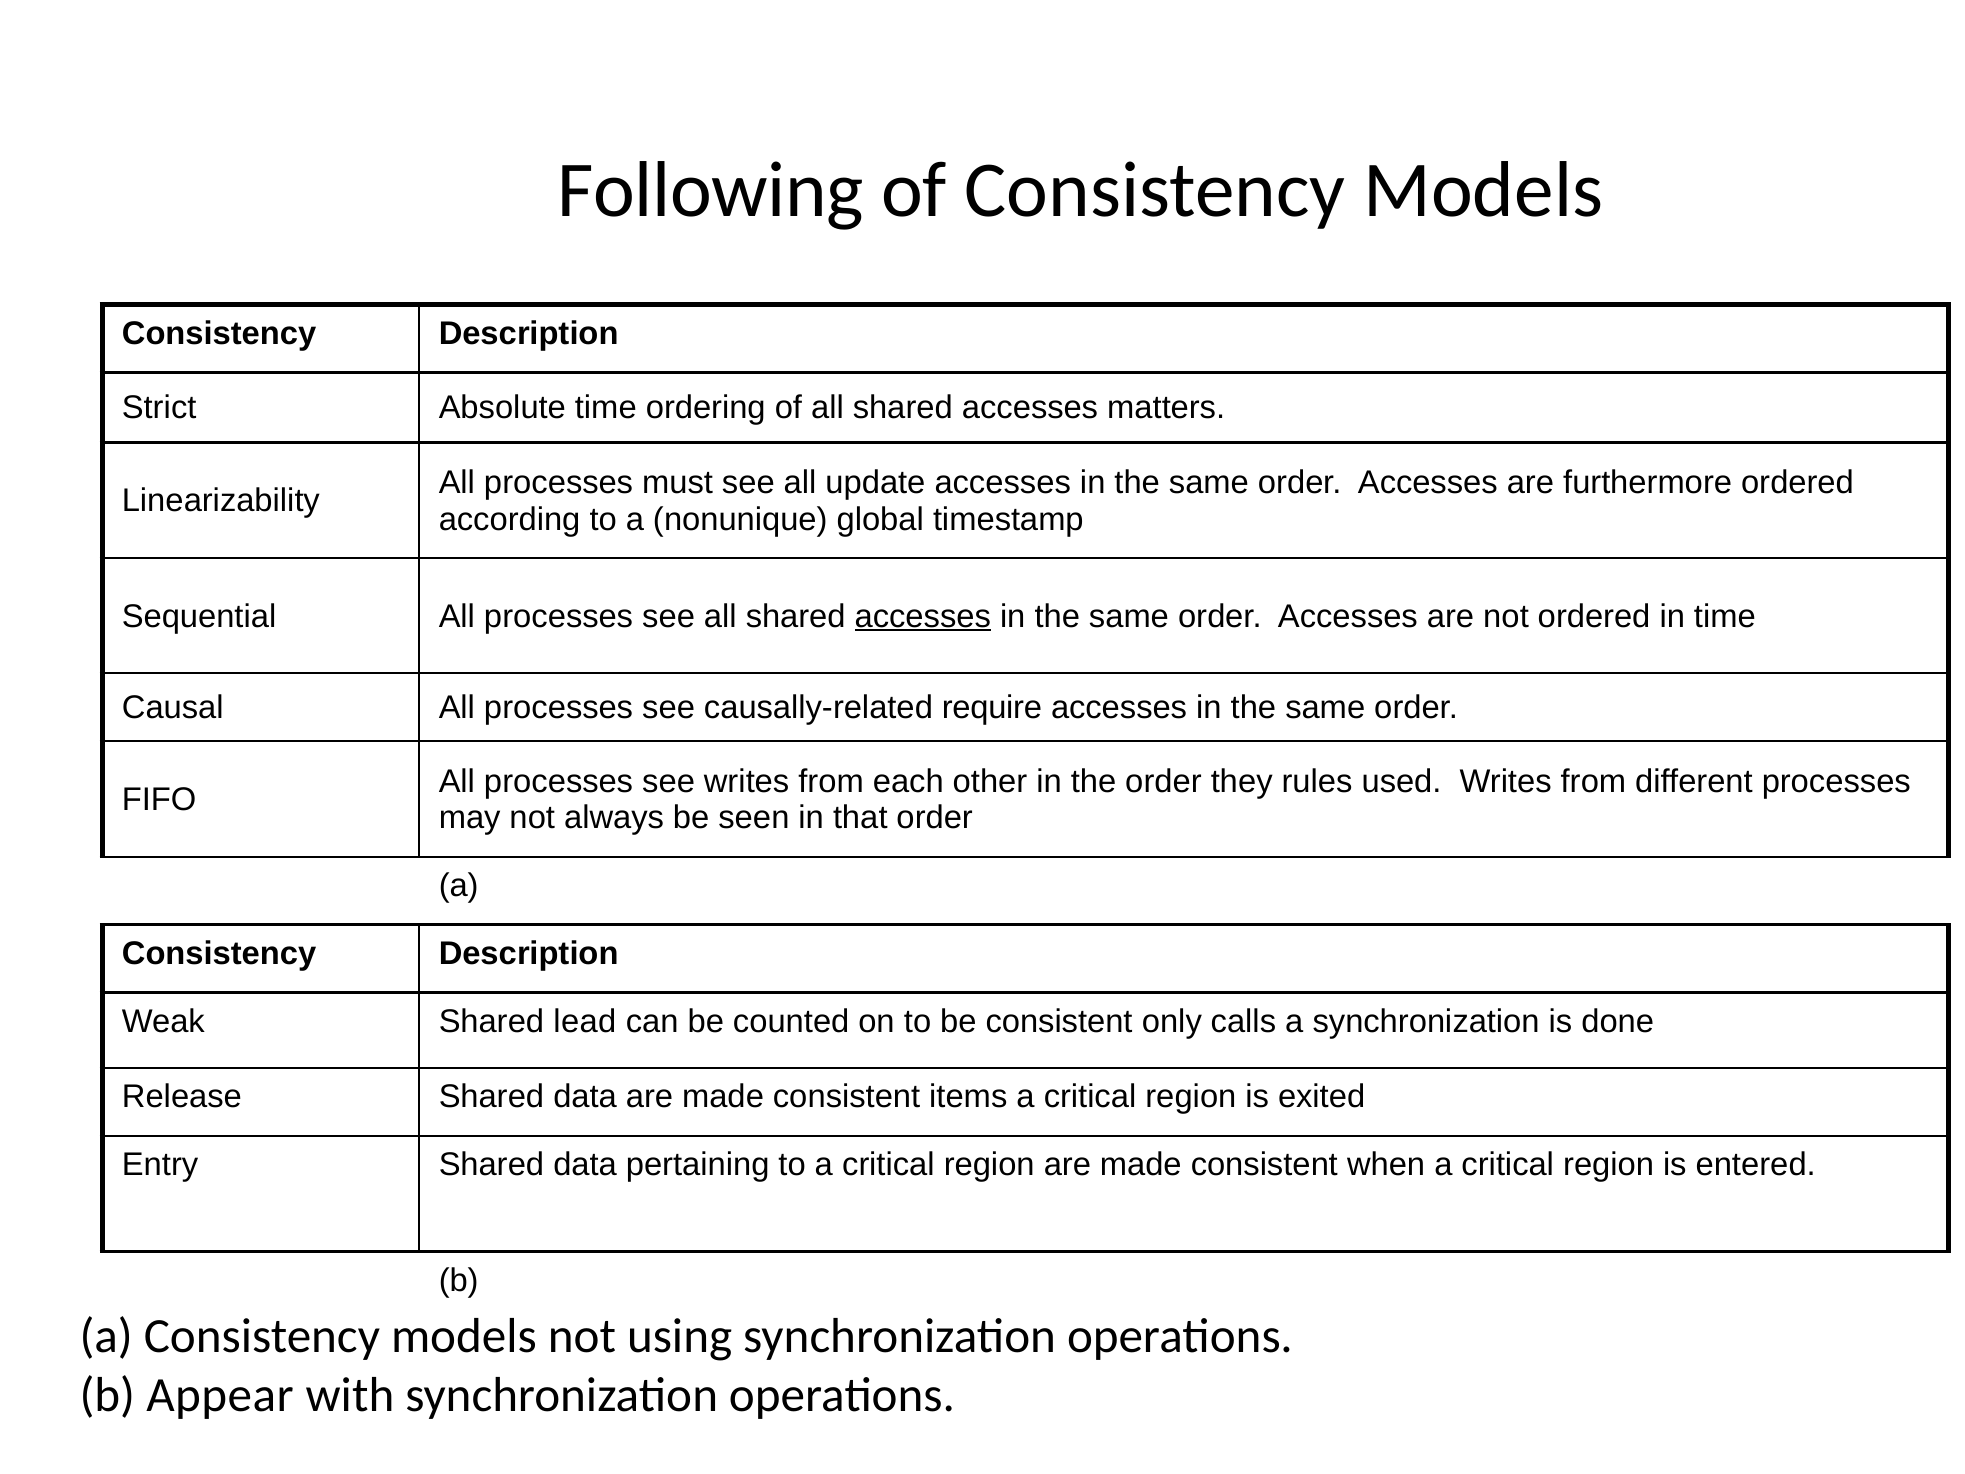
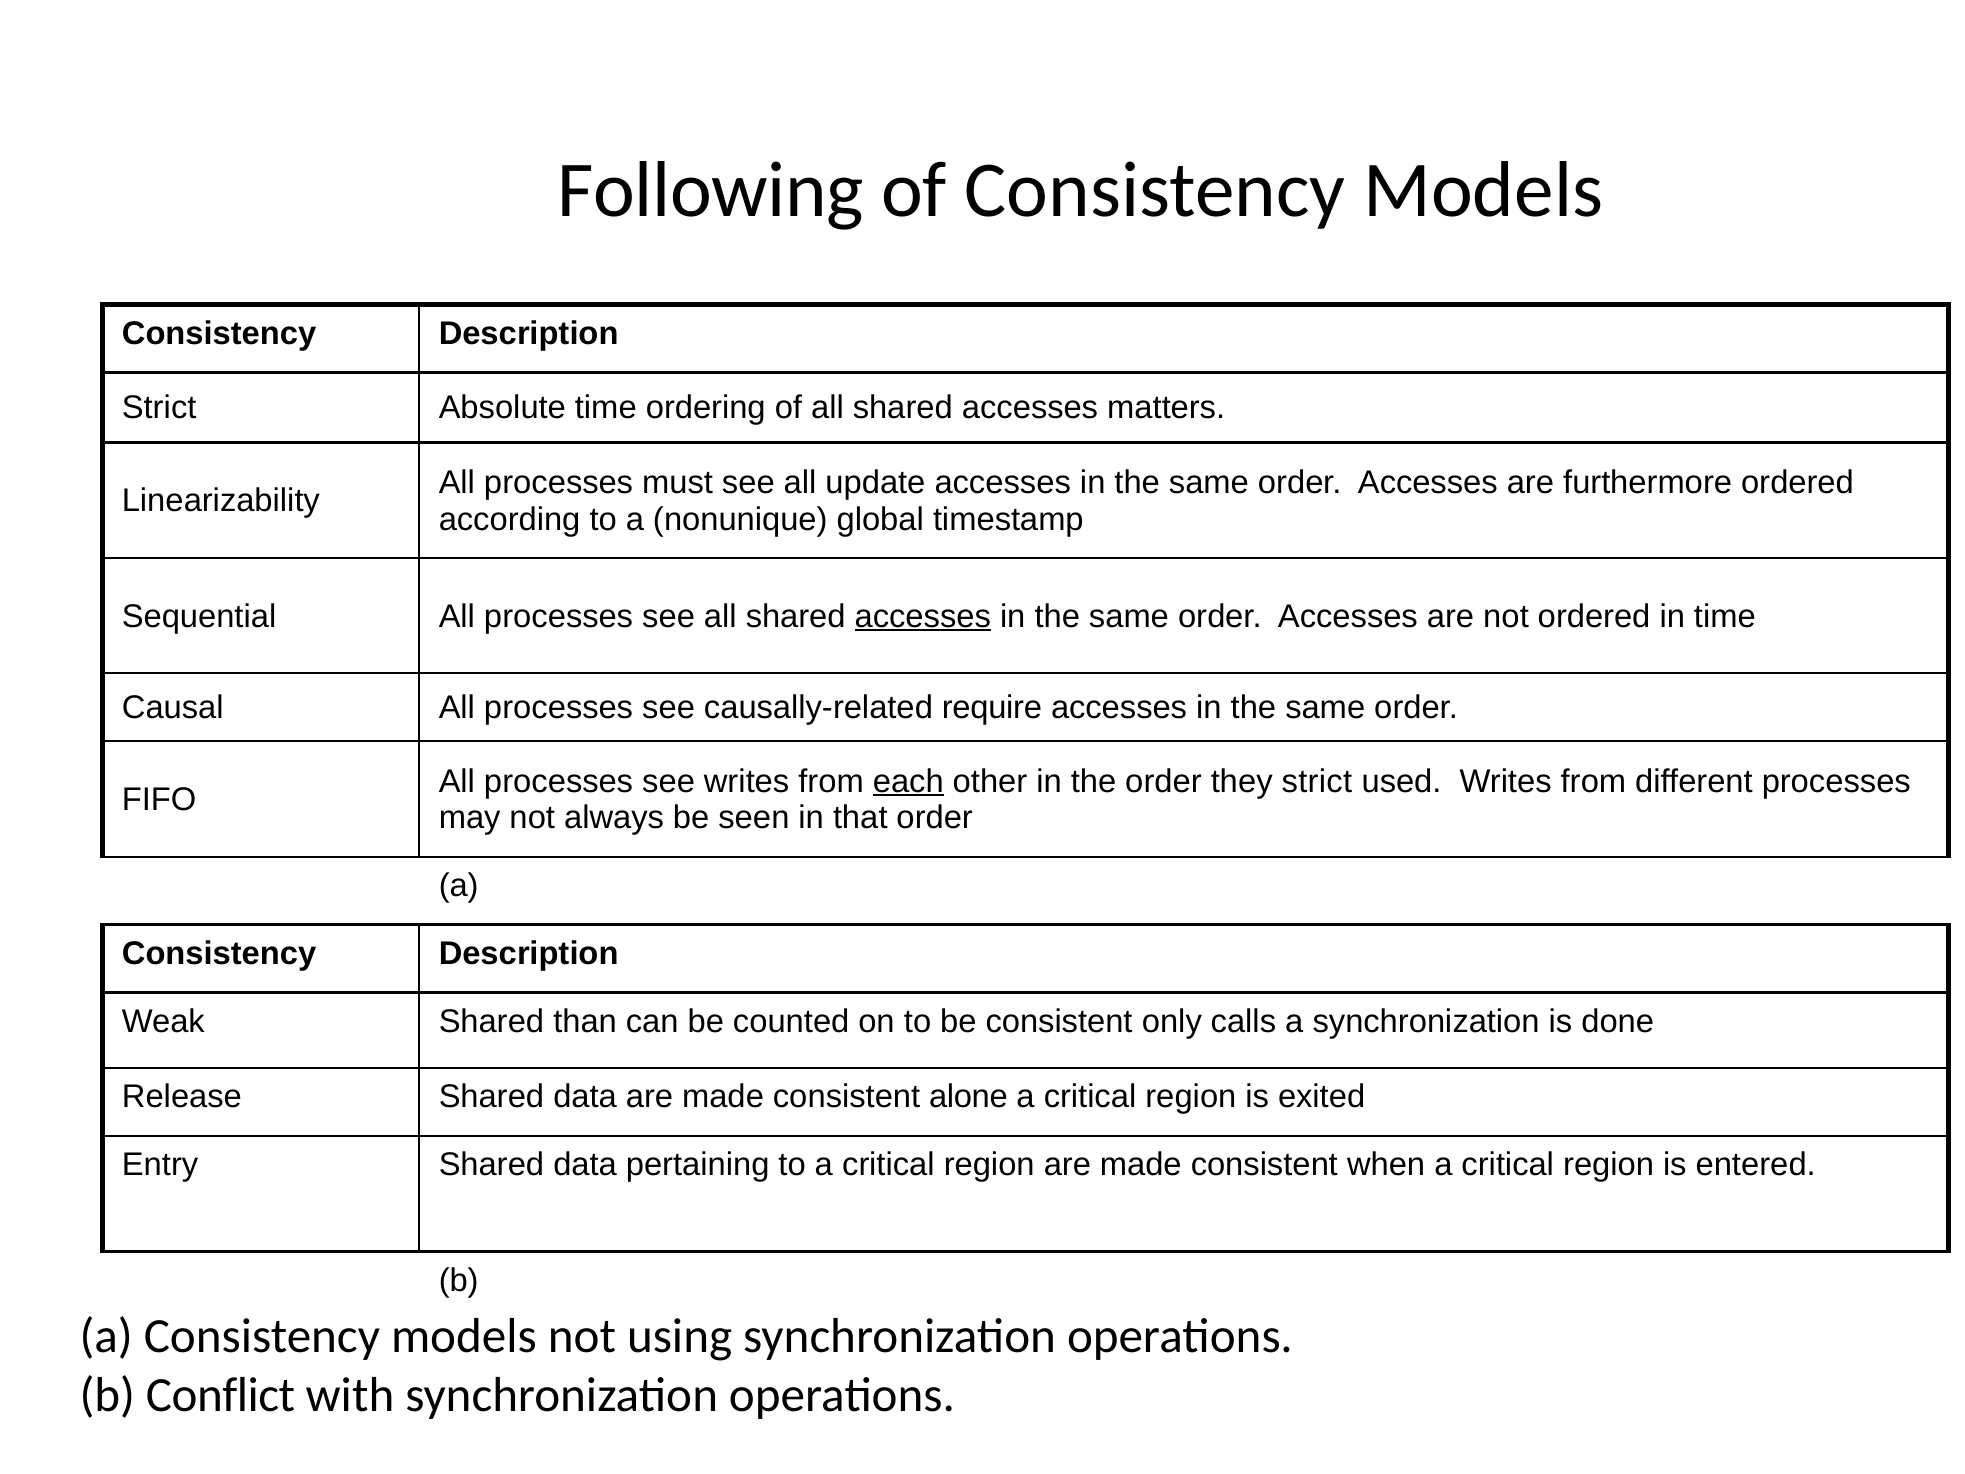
each underline: none -> present
they rules: rules -> strict
lead: lead -> than
items: items -> alone
Appear: Appear -> Conflict
